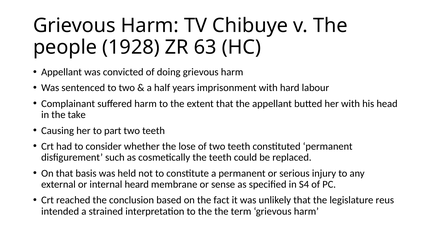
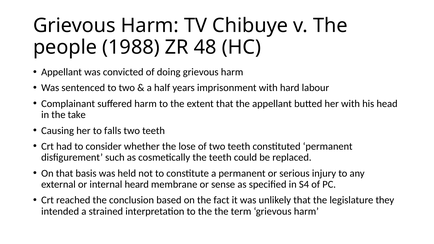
1928: 1928 -> 1988
63: 63 -> 48
part: part -> falls
reus: reus -> they
